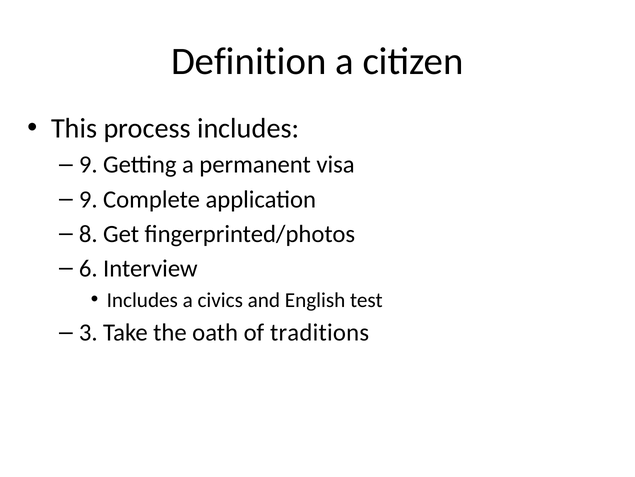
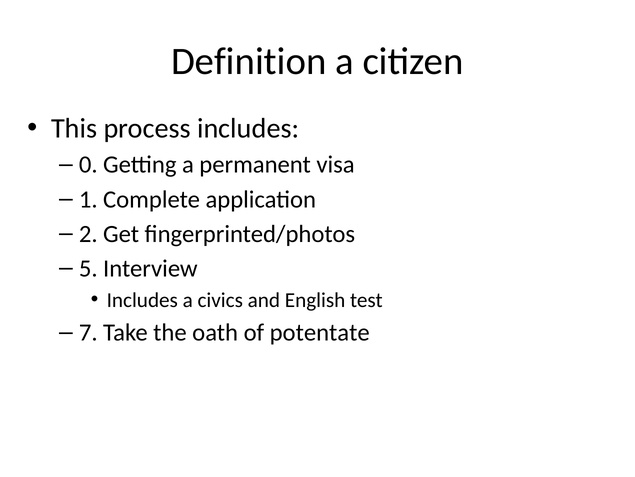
9 at (88, 165): 9 -> 0
9 at (88, 199): 9 -> 1
8: 8 -> 2
6: 6 -> 5
3: 3 -> 7
traditions: traditions -> potentate
